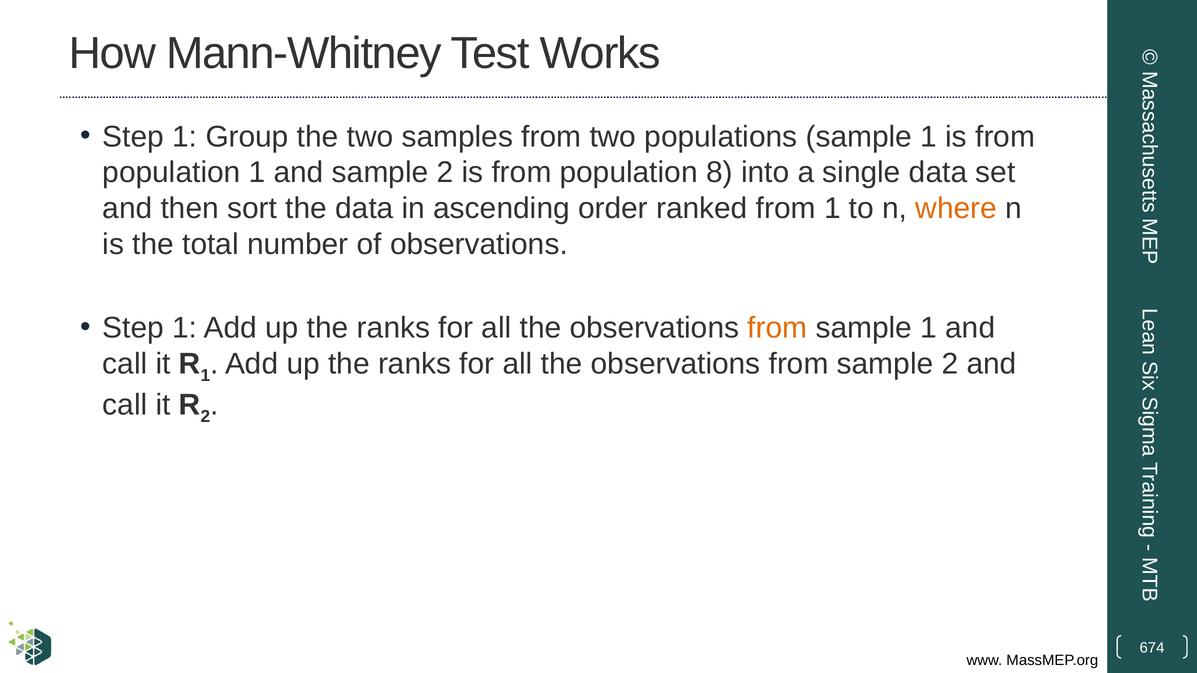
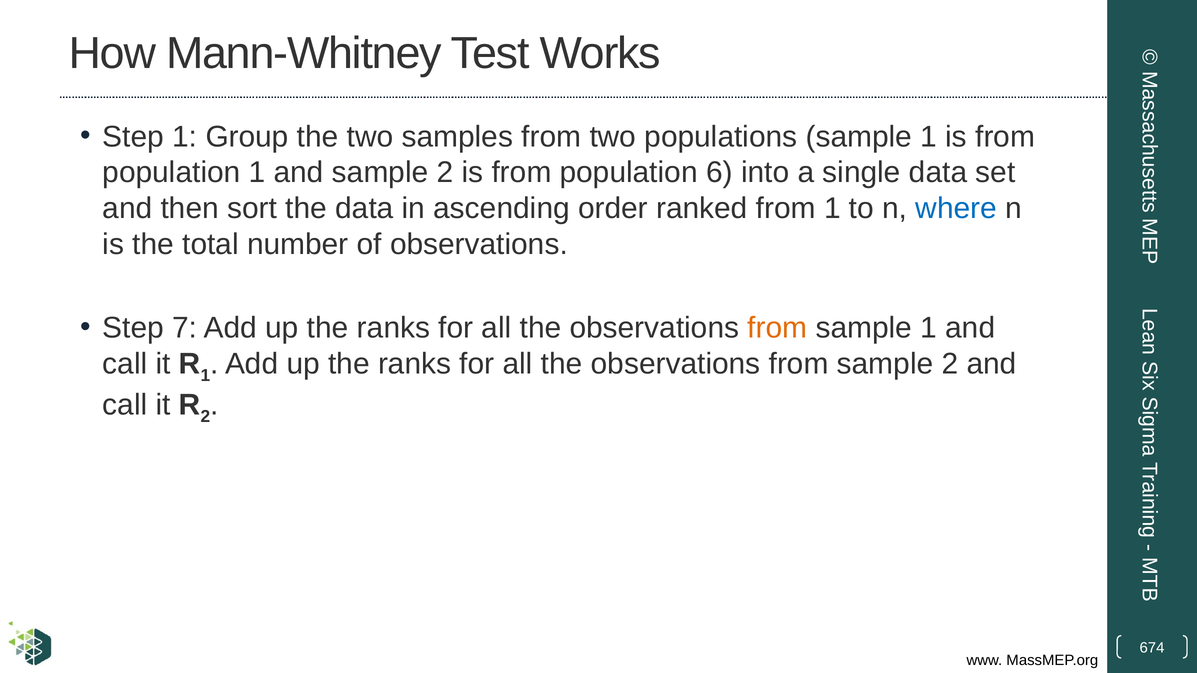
8: 8 -> 6
where colour: orange -> blue
1 at (185, 328): 1 -> 7
